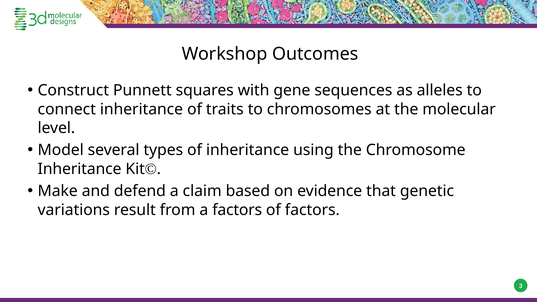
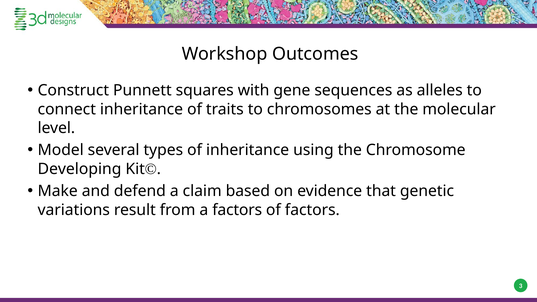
Inheritance at (80, 169): Inheritance -> Developing
